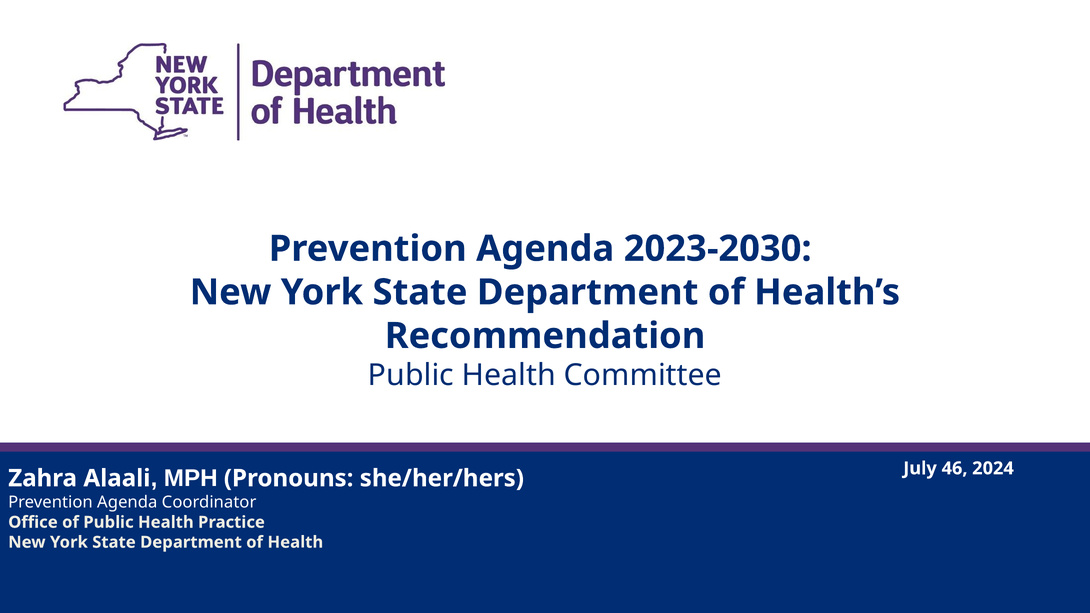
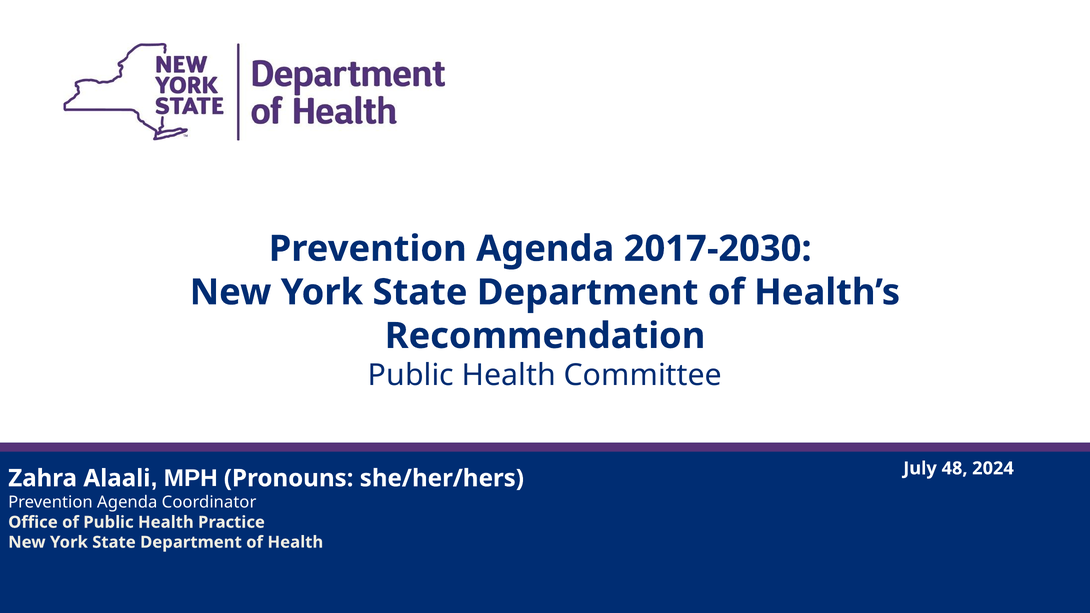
2023-2030: 2023-2030 -> 2017-2030
46: 46 -> 48
